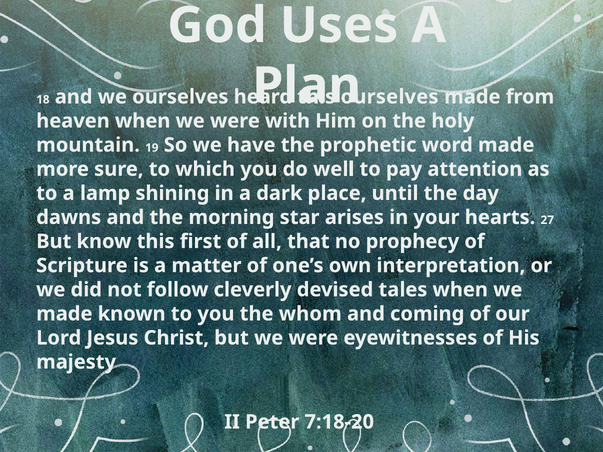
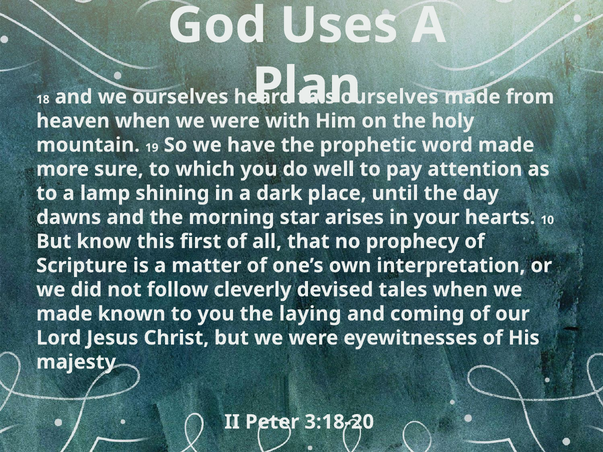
27: 27 -> 10
whom: whom -> laying
7:18-20: 7:18-20 -> 3:18-20
